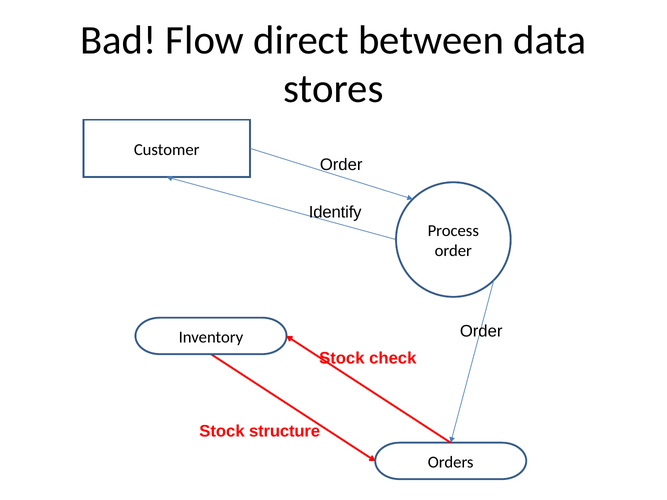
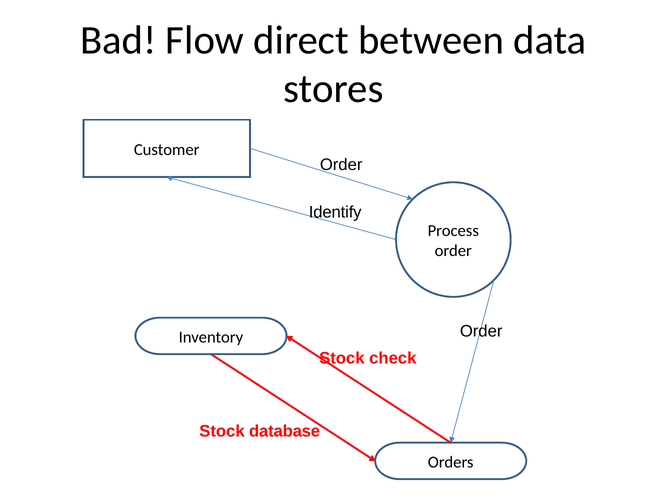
structure: structure -> database
